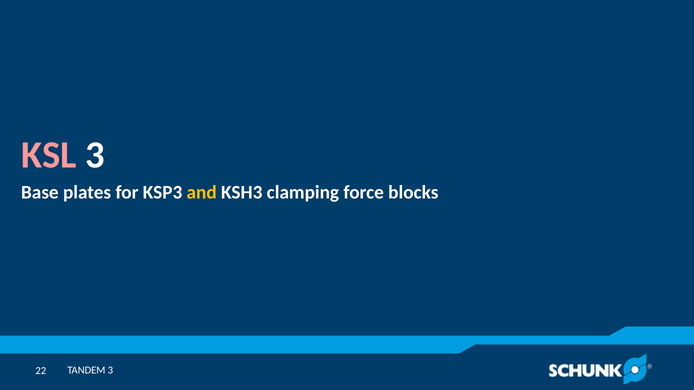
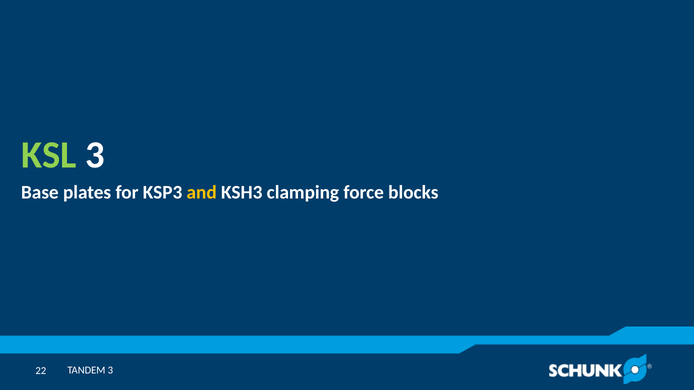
KSL colour: pink -> light green
